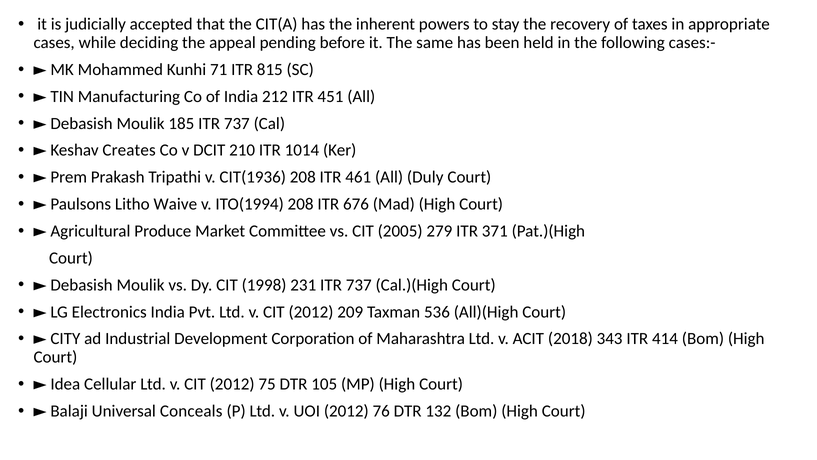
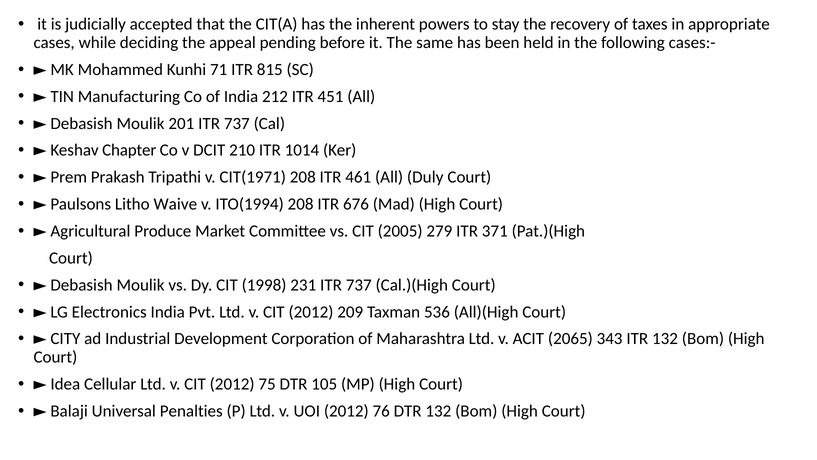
185: 185 -> 201
Creates: Creates -> Chapter
CIT(1936: CIT(1936 -> CIT(1971
2018: 2018 -> 2065
ITR 414: 414 -> 132
Conceals: Conceals -> Penalties
